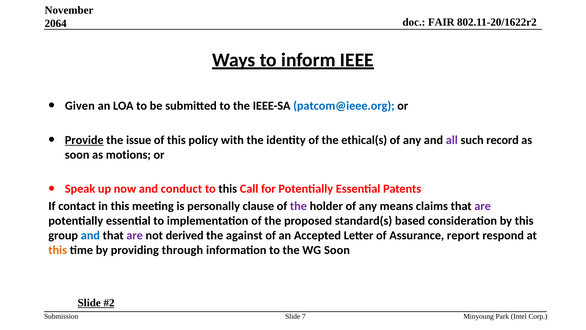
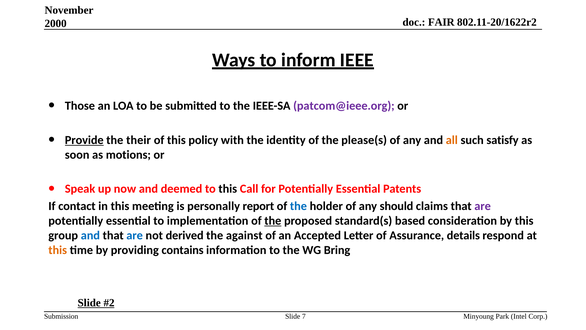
2064: 2064 -> 2000
Given: Given -> Those
patcom@ieee.org colour: blue -> purple
issue: issue -> their
ethical(s: ethical(s -> please(s
all colour: purple -> orange
record: record -> satisfy
conduct: conduct -> deemed
clause: clause -> report
the at (298, 206) colour: purple -> blue
means: means -> should
the at (273, 220) underline: none -> present
are at (135, 235) colour: purple -> blue
report: report -> details
through: through -> contains
WG Soon: Soon -> Bring
